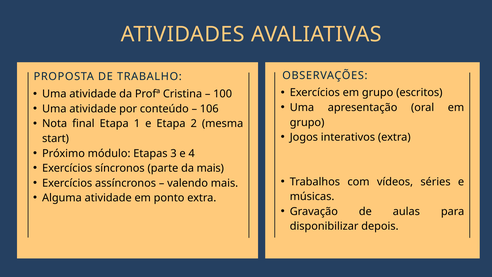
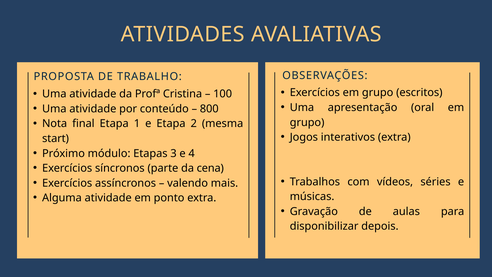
106: 106 -> 800
da mais: mais -> cena
